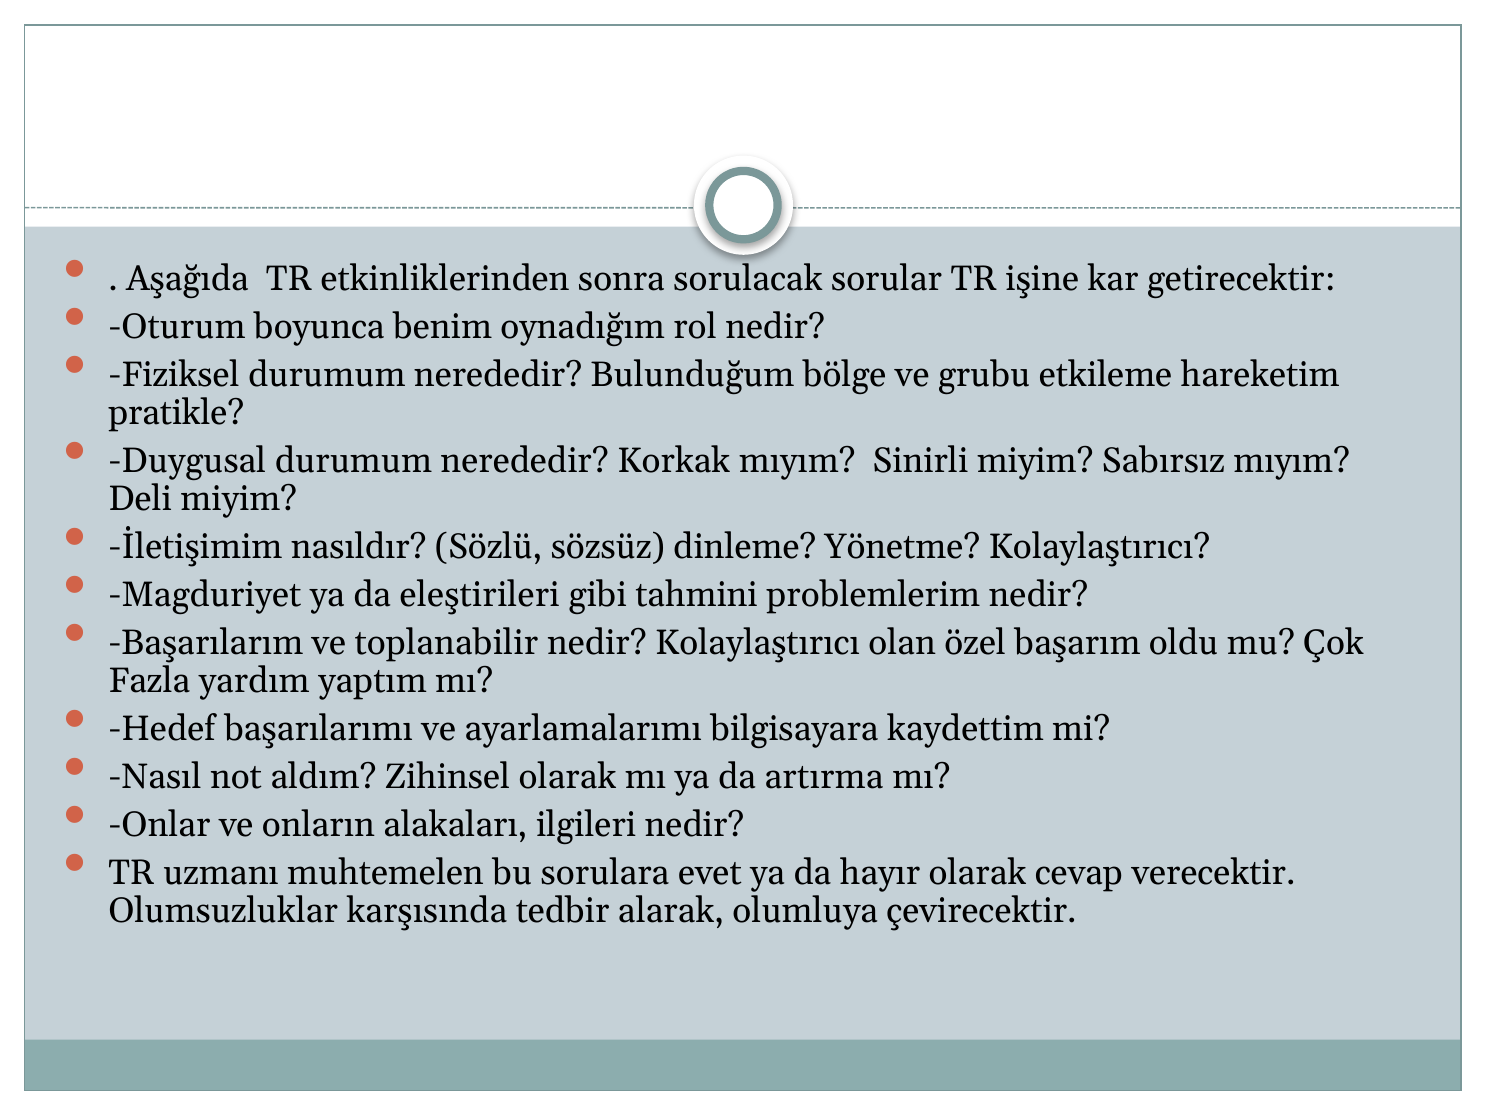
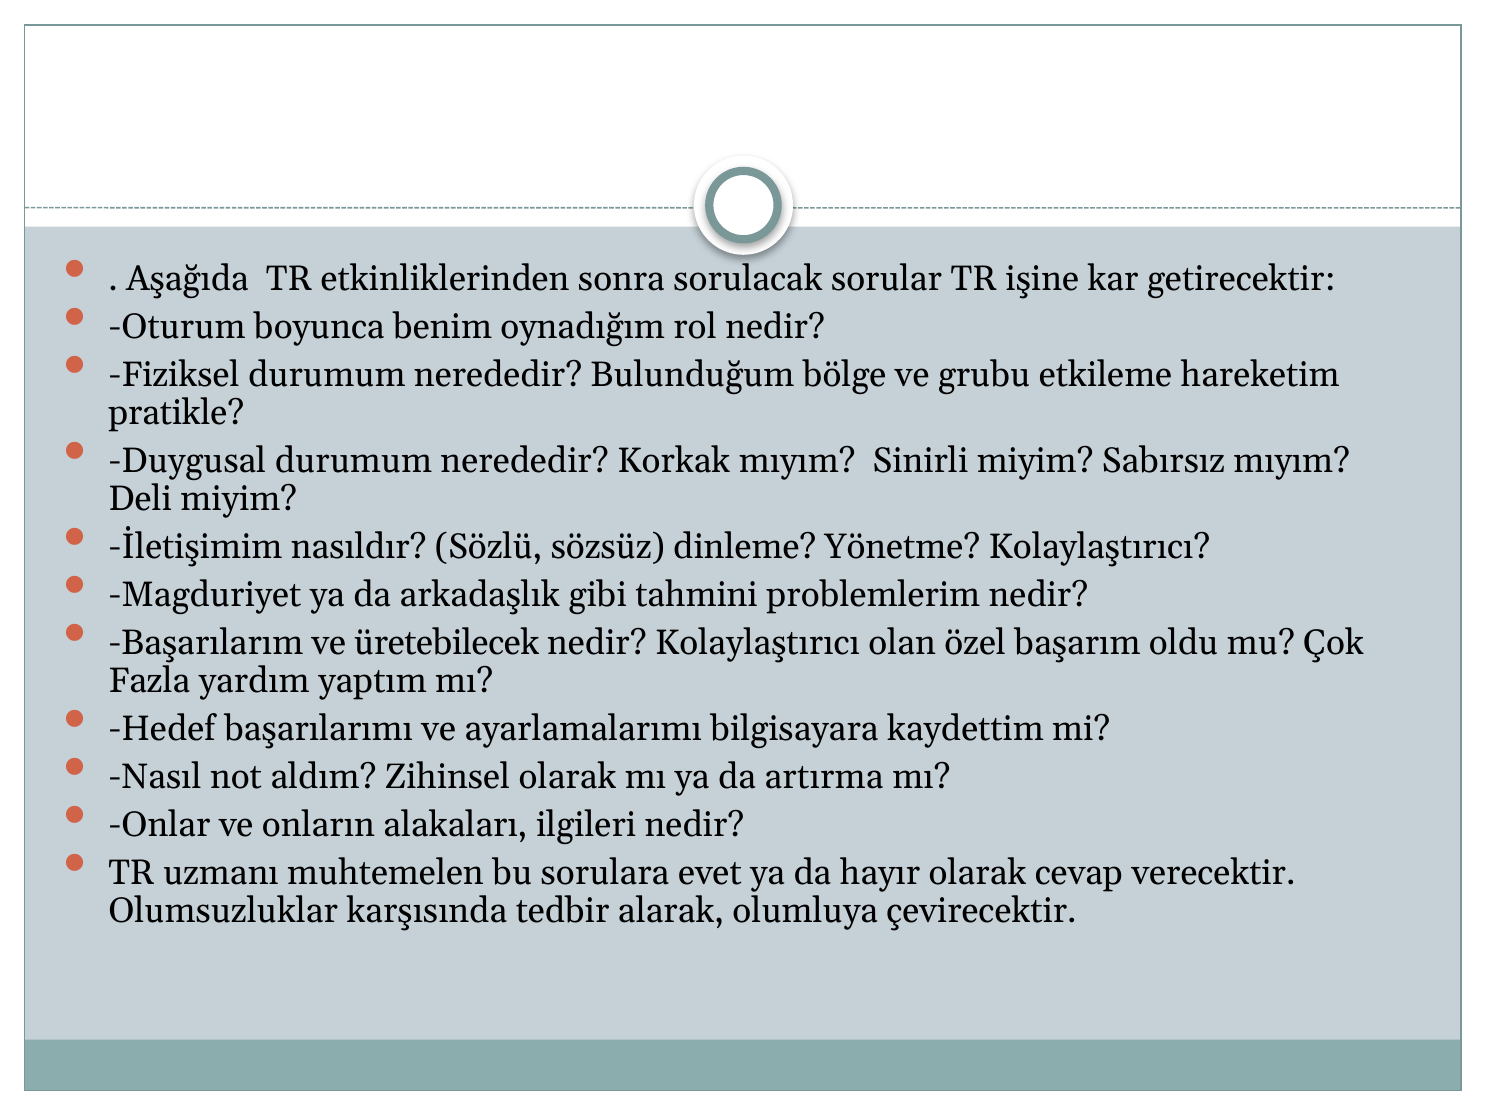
eleştirileri: eleştirileri -> arkadaşlık
toplanabilir: toplanabilir -> üretebilecek
